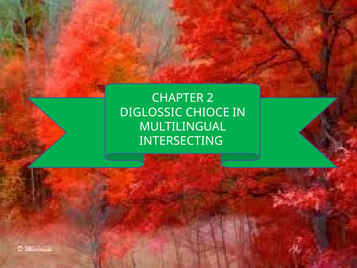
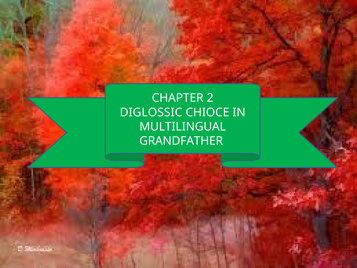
INTERSECTING: INTERSECTING -> GRANDFATHER
